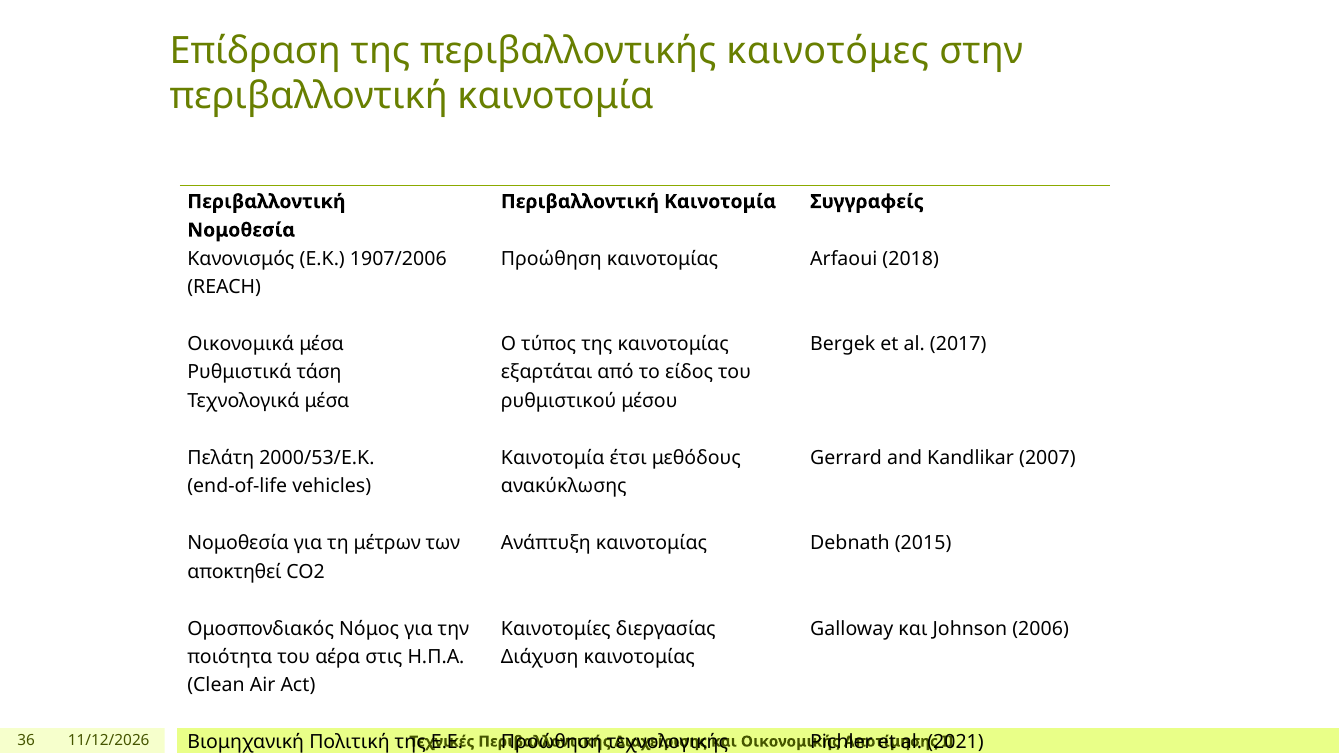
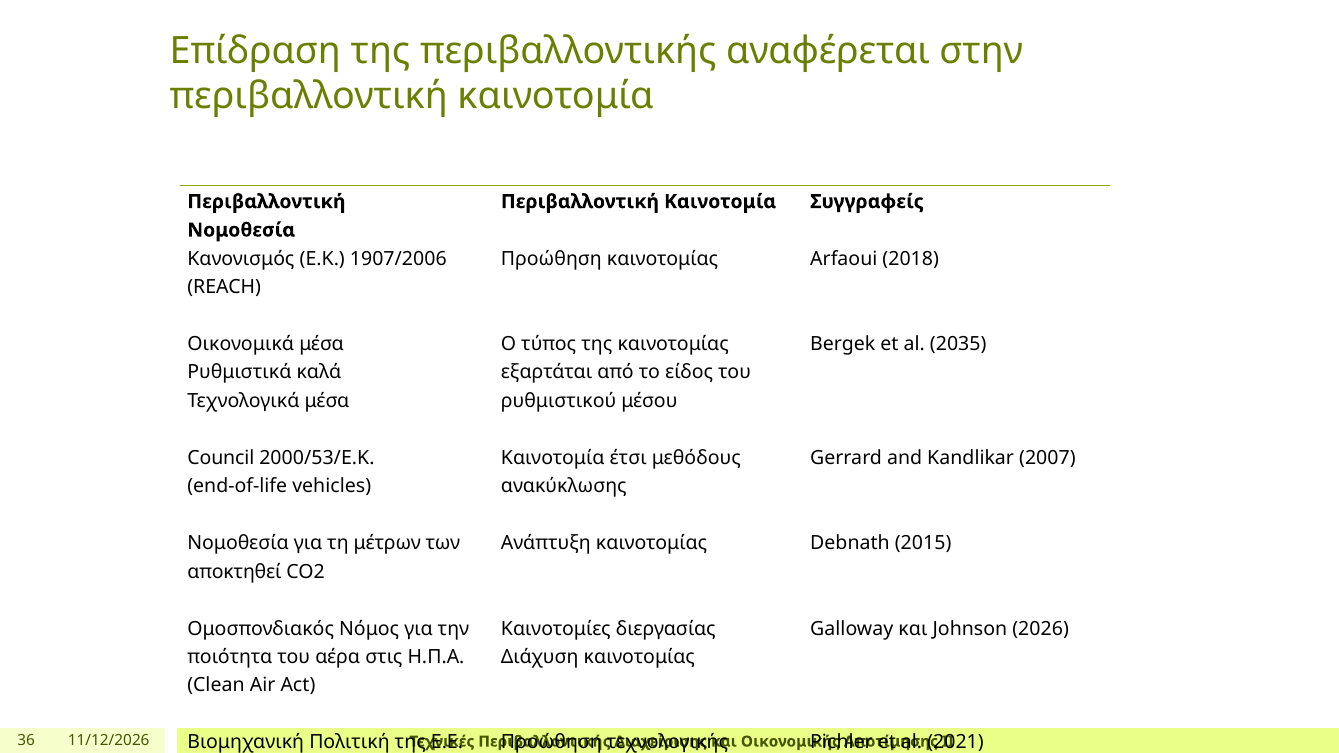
καινοτόμες: καινοτόμες -> αναφέρεται
2017: 2017 -> 2035
τάση: τάση -> καλά
Πελάτη: Πελάτη -> Council
2006: 2006 -> 2026
